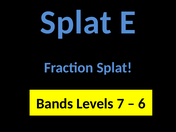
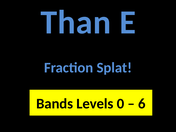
Splat at (76, 22): Splat -> Than
7: 7 -> 0
